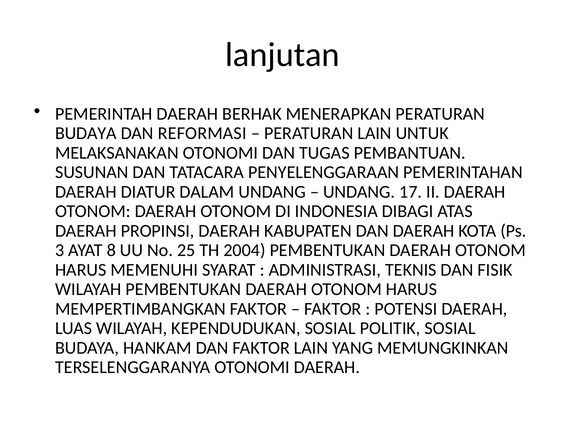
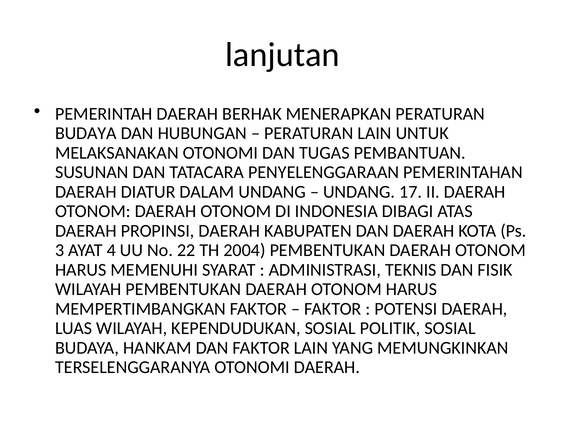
REFORMASI: REFORMASI -> HUBUNGAN
8: 8 -> 4
25: 25 -> 22
